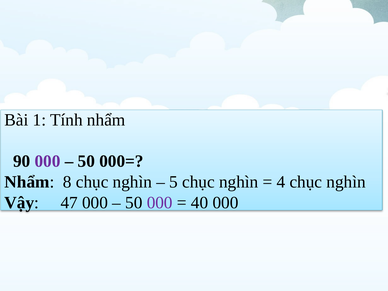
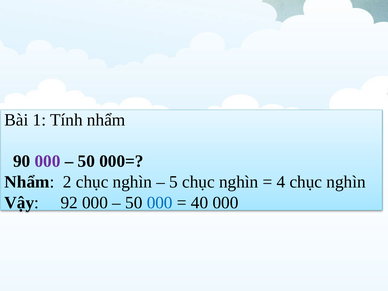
8: 8 -> 2
47: 47 -> 92
000 at (160, 203) colour: purple -> blue
